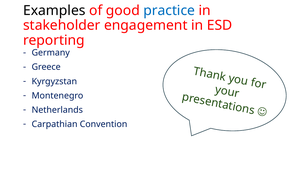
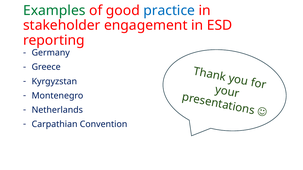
Examples colour: black -> green
